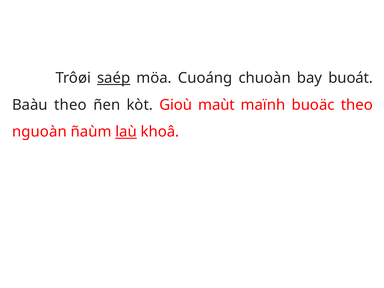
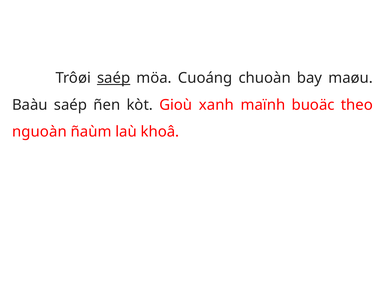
buoát: buoát -> maøu
Baàu theo: theo -> saép
maùt: maùt -> xanh
laù underline: present -> none
